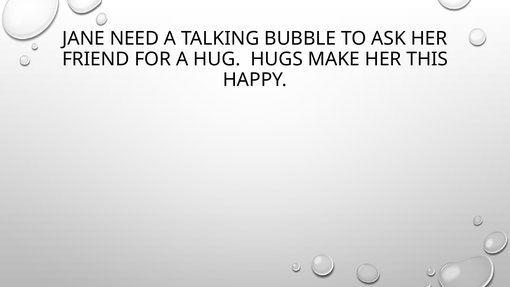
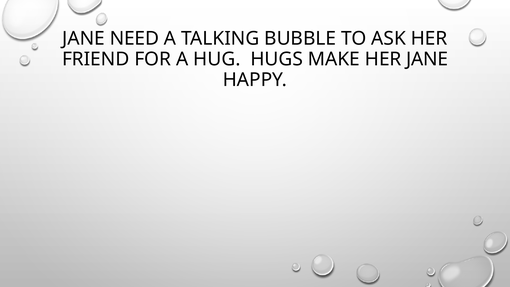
HER THIS: THIS -> JANE
